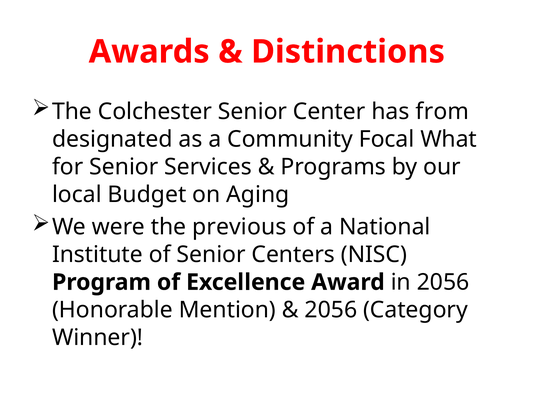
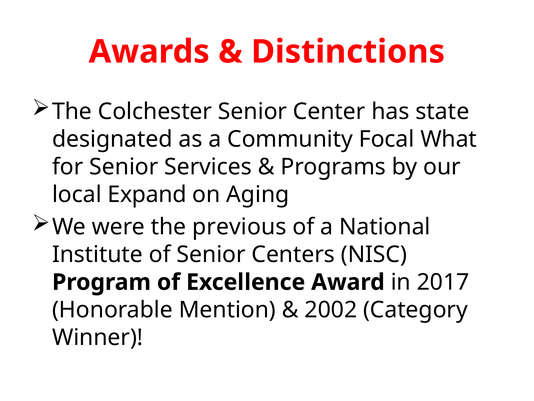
from: from -> state
Budget: Budget -> Expand
in 2056: 2056 -> 2017
2056 at (331, 310): 2056 -> 2002
